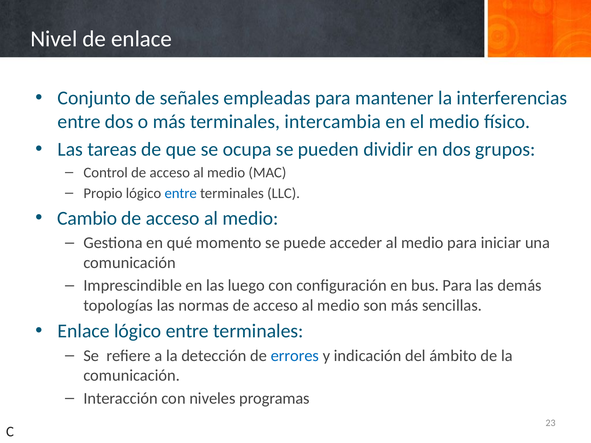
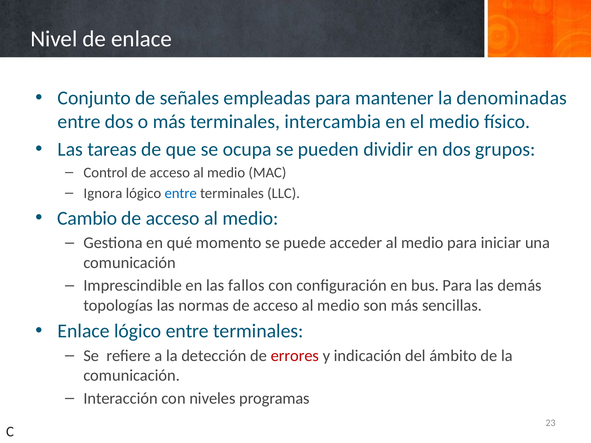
interferencias: interferencias -> denominadas
Propio: Propio -> Ignora
luego: luego -> fallos
errores colour: blue -> red
